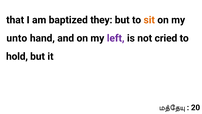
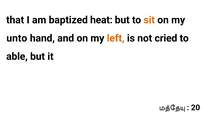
they: they -> heat
left colour: purple -> orange
hold: hold -> able
